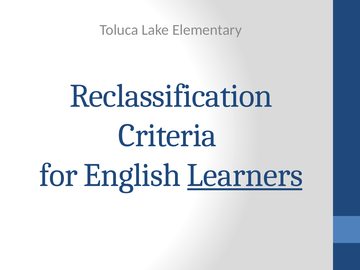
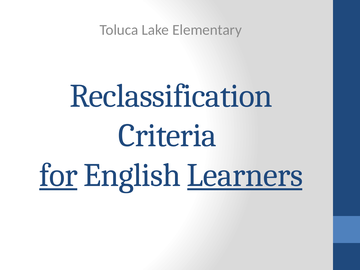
for underline: none -> present
